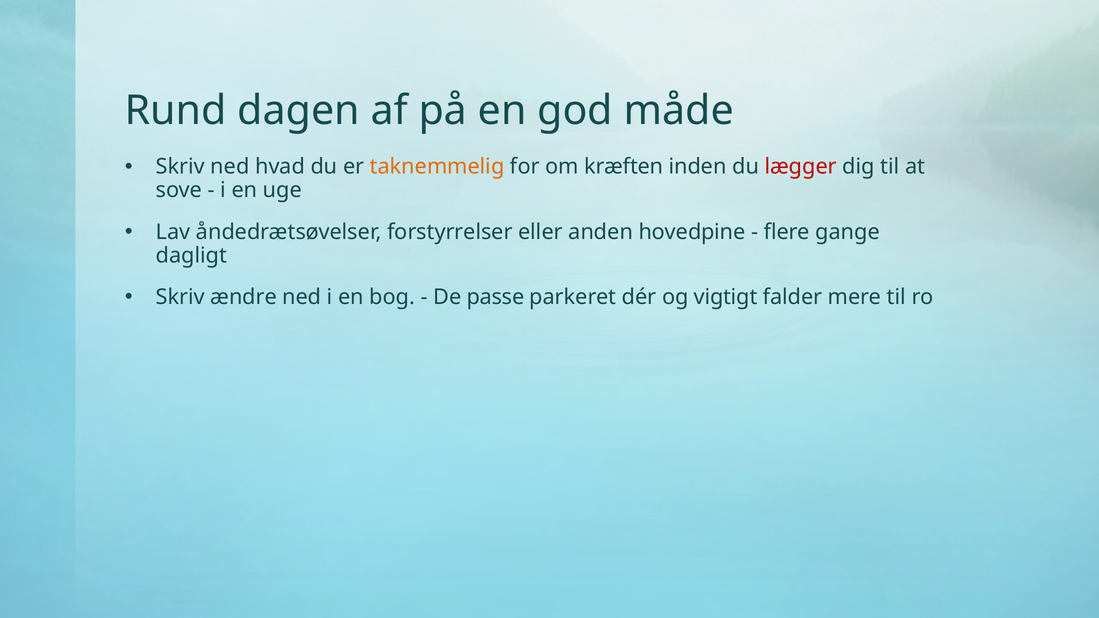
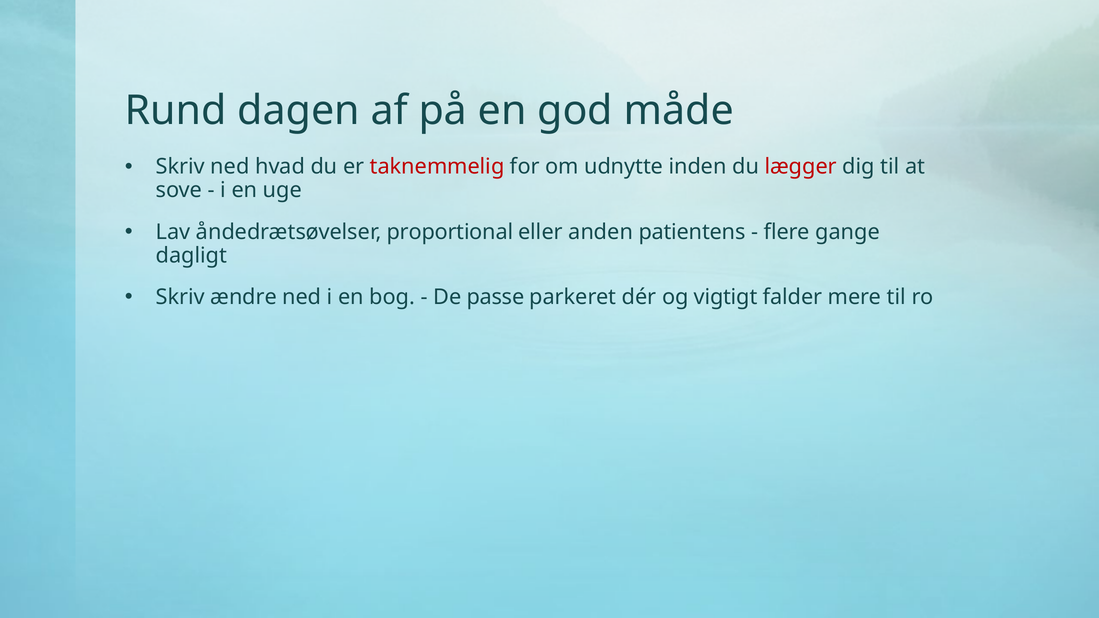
taknemmelig colour: orange -> red
kræften: kræften -> udnytte
forstyrrelser: forstyrrelser -> proportional
hovedpine: hovedpine -> patientens
